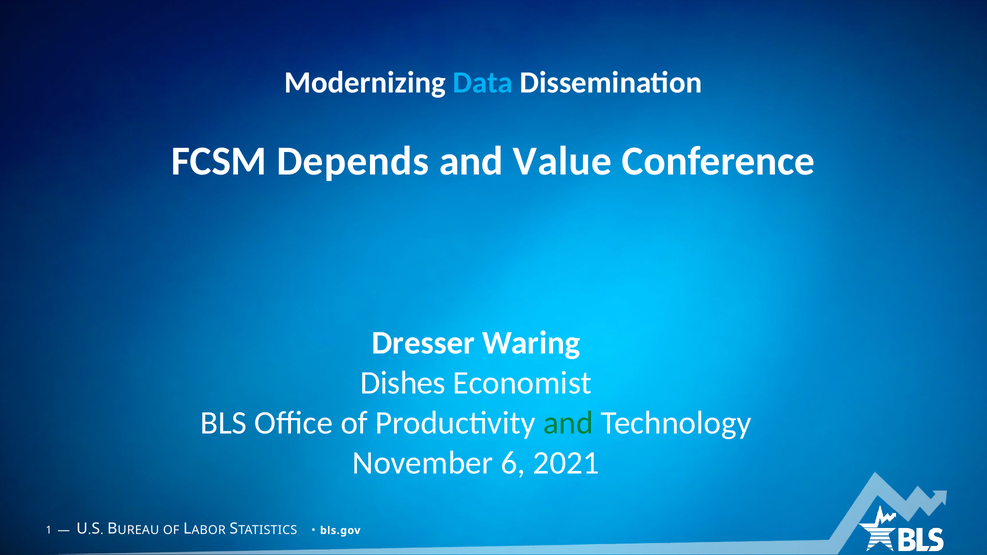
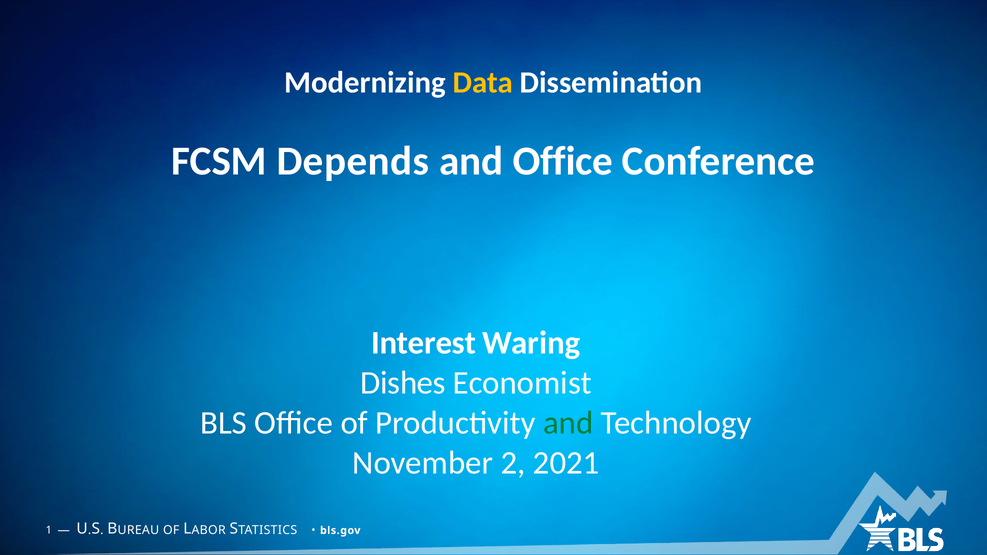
Data colour: light blue -> yellow
and Value: Value -> Office
Dresser: Dresser -> Interest
6: 6 -> 2
